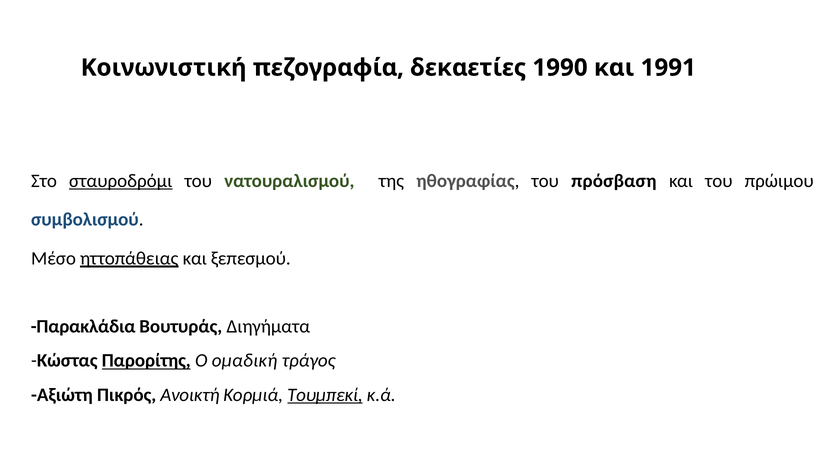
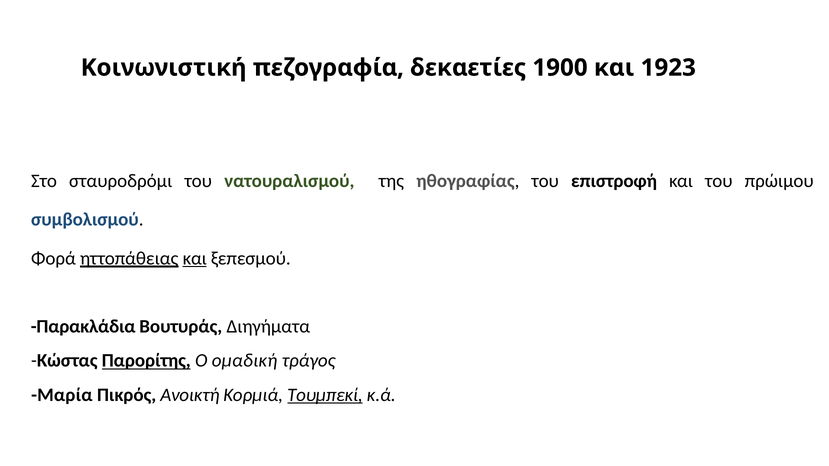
1990: 1990 -> 1900
1991: 1991 -> 1923
σταυροδρόμι underline: present -> none
πρόσβαση: πρόσβαση -> επιστροφή
Μέσο: Μέσο -> Φορά
και at (195, 258) underline: none -> present
Αξιώτη: Αξιώτη -> Μαρία
